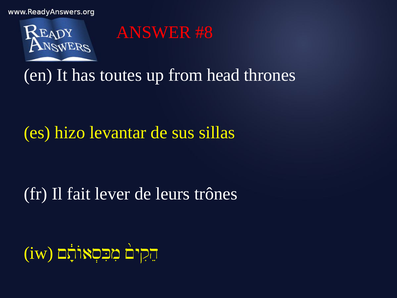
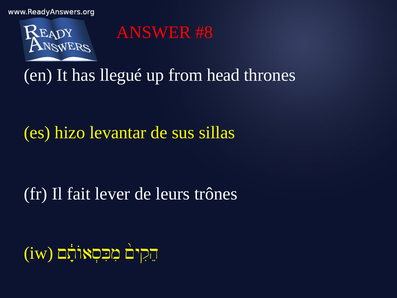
toutes: toutes -> llegué
